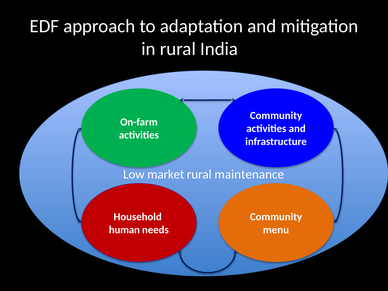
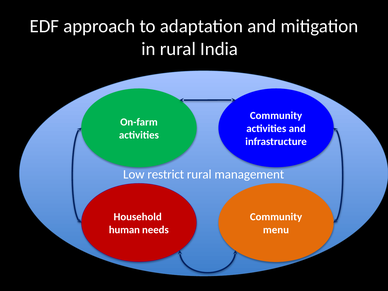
market: market -> restrict
maintenance: maintenance -> management
